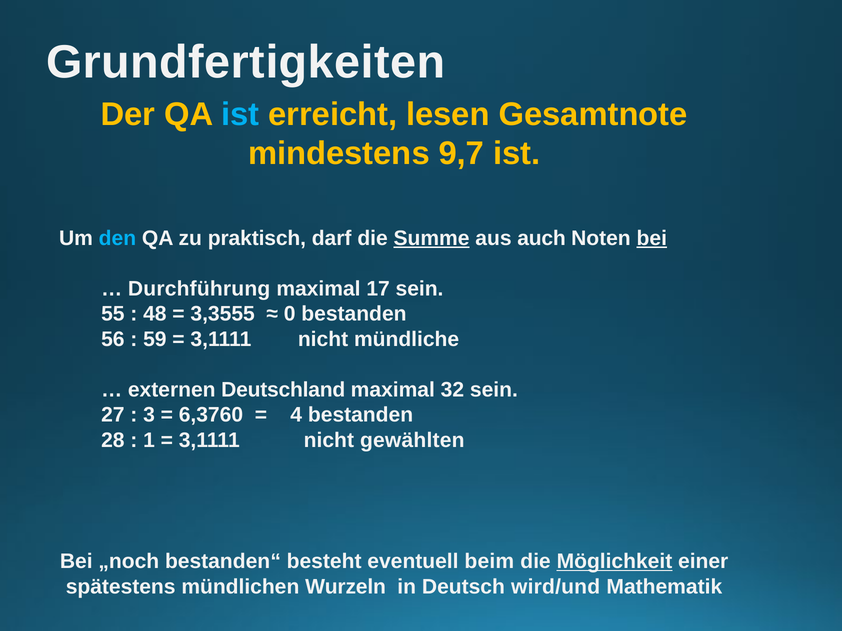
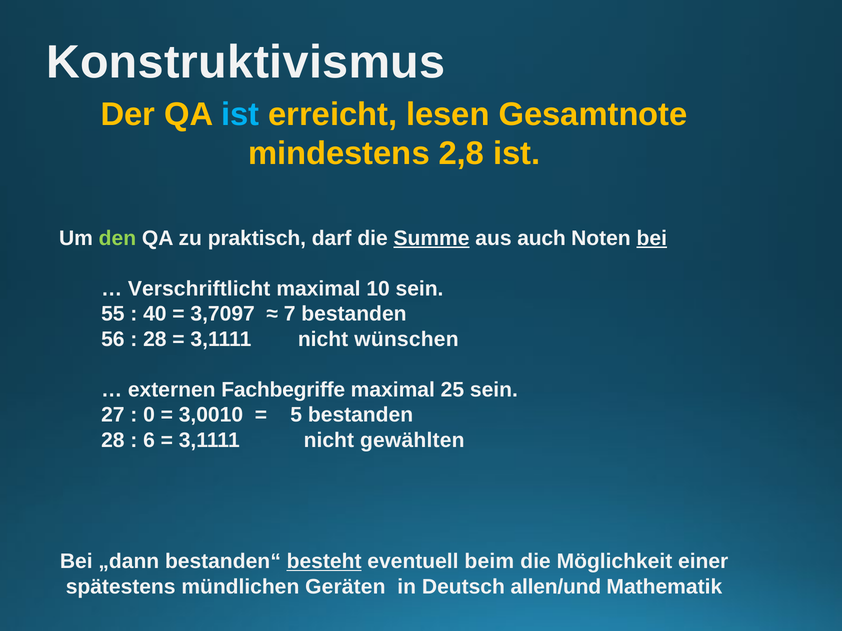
Grundfertigkeiten: Grundfertigkeiten -> Konstruktivismus
9,7: 9,7 -> 2,8
den colour: light blue -> light green
Durchführung: Durchführung -> Verschriftlicht
17: 17 -> 10
48: 48 -> 40
3,3555: 3,3555 -> 3,7097
0: 0 -> 7
59 at (155, 339): 59 -> 28
mündliche: mündliche -> wünschen
Deutschland: Deutschland -> Fachbegriffe
32: 32 -> 25
3: 3 -> 0
6,3760: 6,3760 -> 3,0010
4: 4 -> 5
1: 1 -> 6
„noch: „noch -> „dann
besteht underline: none -> present
Möglichkeit underline: present -> none
Wurzeln: Wurzeln -> Geräten
wird/und: wird/und -> allen/und
